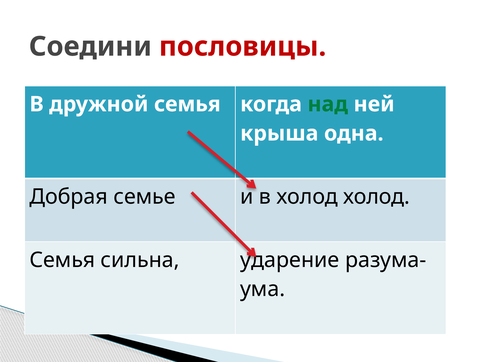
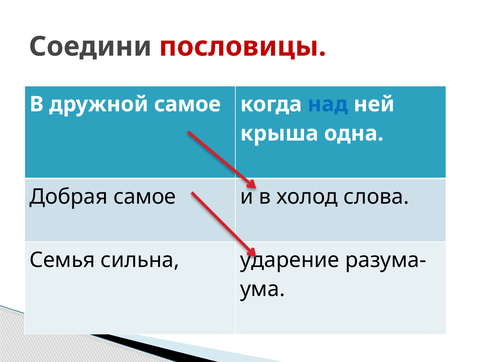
дружной семья: семья -> самое
над colour: green -> blue
Добрая семье: семье -> самое
холод холод: холод -> слова
